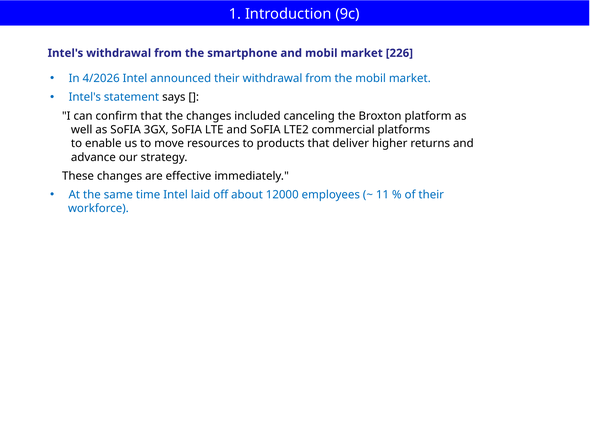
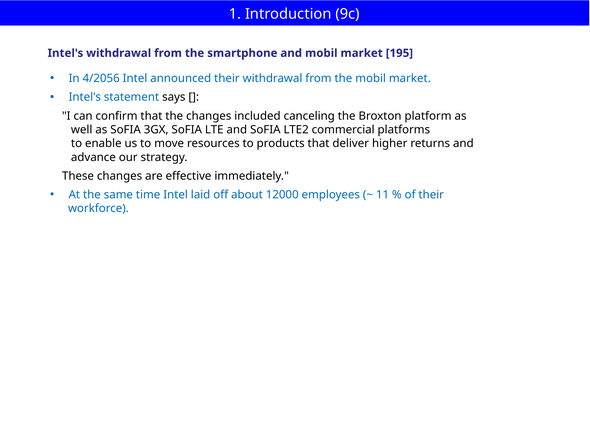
226: 226 -> 195
4/2026: 4/2026 -> 4/2056
